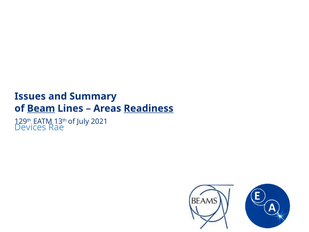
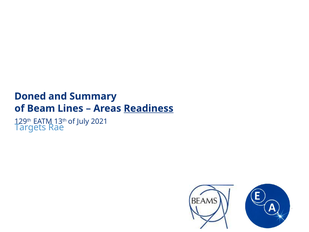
Issues: Issues -> Doned
Beam underline: present -> none
Devices: Devices -> Targets
